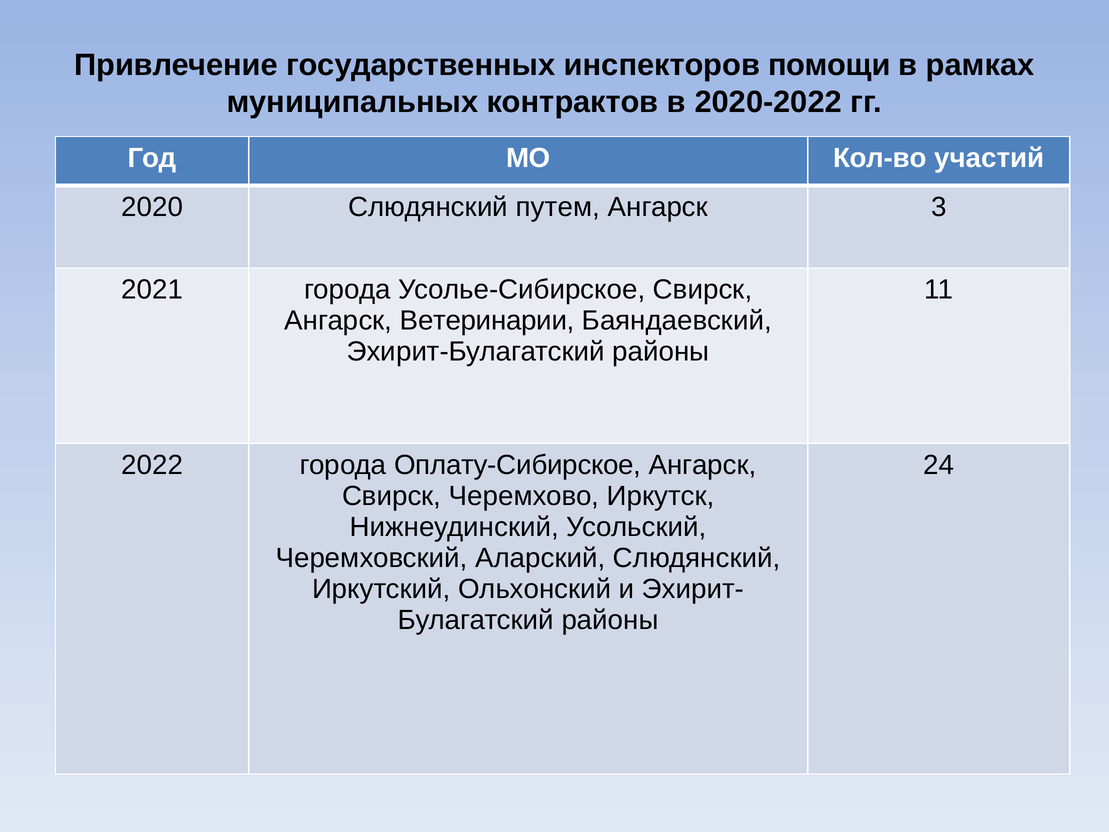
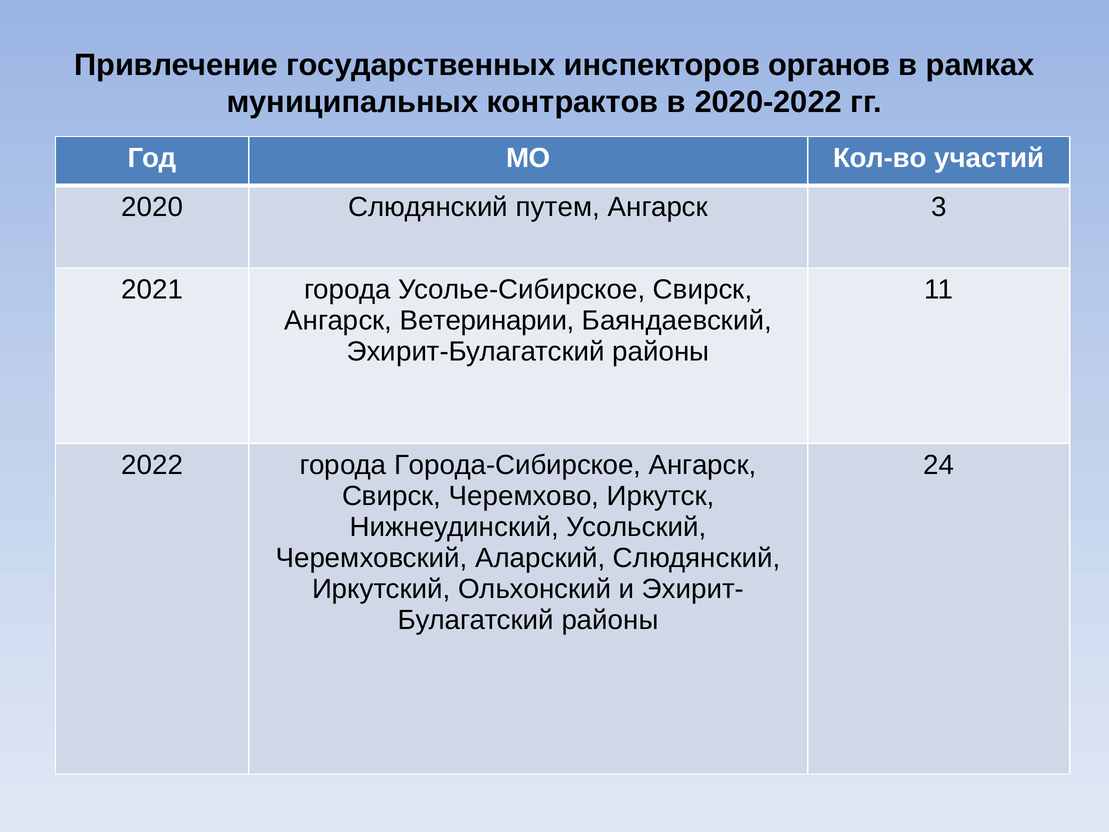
помощи: помощи -> органов
Оплату-Сибирское: Оплату-Сибирское -> Города-Сибирское
